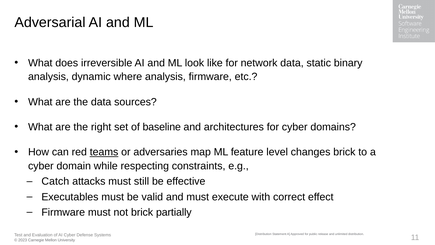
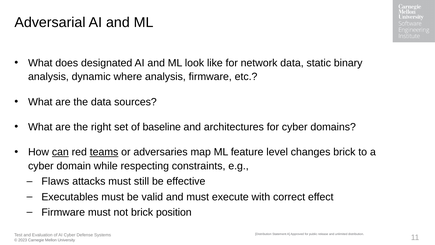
irreversible: irreversible -> designated
can underline: none -> present
Catch: Catch -> Flaws
partially: partially -> position
